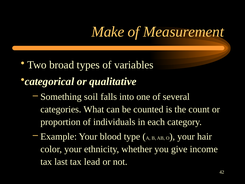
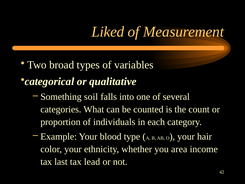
Make: Make -> Liked
give: give -> area
